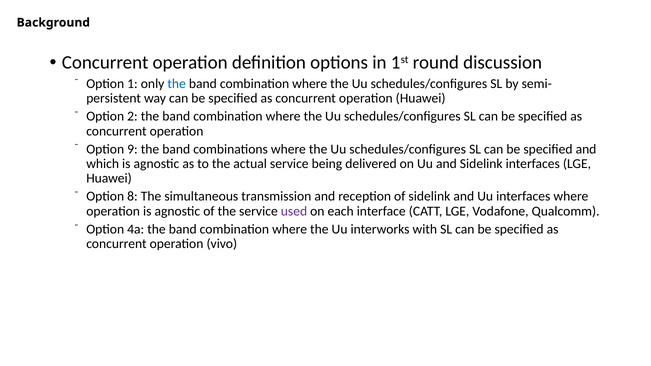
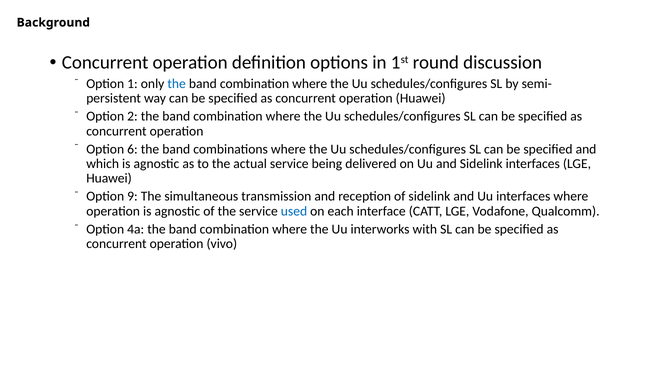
9: 9 -> 6
8: 8 -> 9
used colour: purple -> blue
